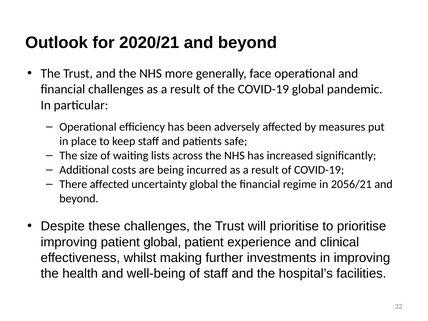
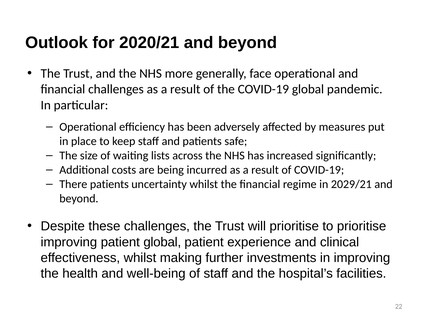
There affected: affected -> patients
uncertainty global: global -> whilst
2056/21: 2056/21 -> 2029/21
